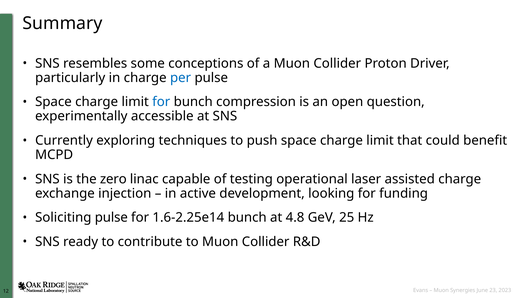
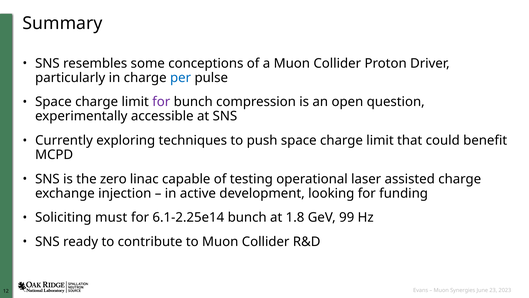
for at (161, 102) colour: blue -> purple
Soliciting pulse: pulse -> must
1.6-2.25e14: 1.6-2.25e14 -> 6.1-2.25e14
4.8: 4.8 -> 1.8
25: 25 -> 99
